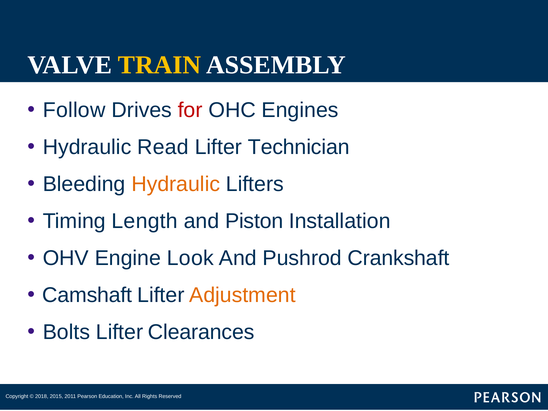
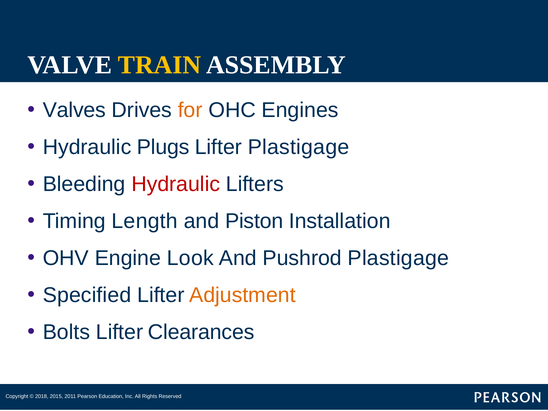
Follow: Follow -> Valves
for colour: red -> orange
Read: Read -> Plugs
Lifter Technician: Technician -> Plastigage
Hydraulic at (176, 184) colour: orange -> red
Pushrod Crankshaft: Crankshaft -> Plastigage
Camshaft: Camshaft -> Specified
